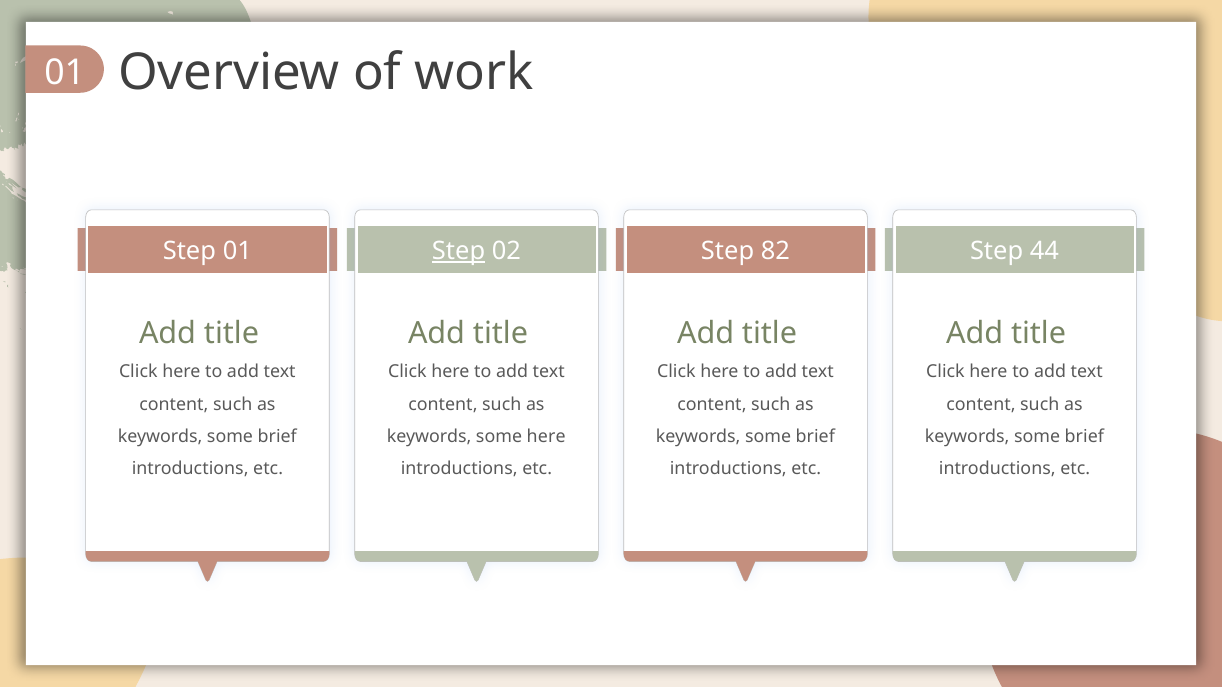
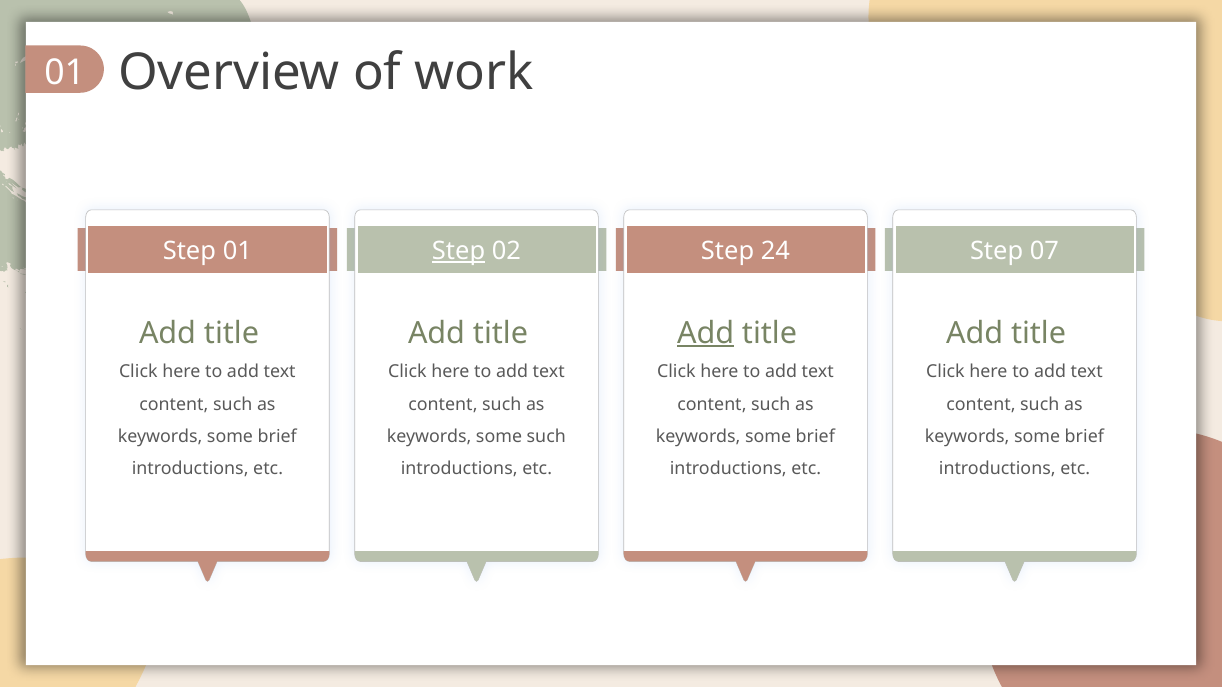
82: 82 -> 24
44: 44 -> 07
Add at (706, 333) underline: none -> present
some here: here -> such
